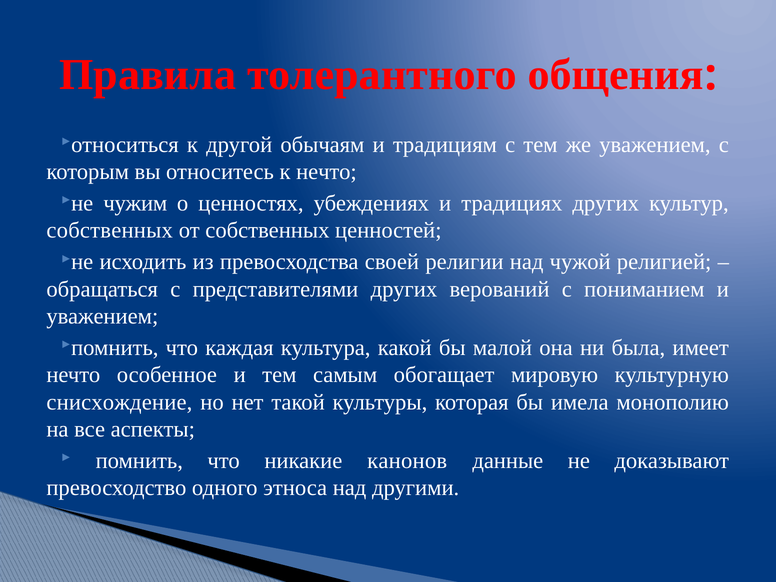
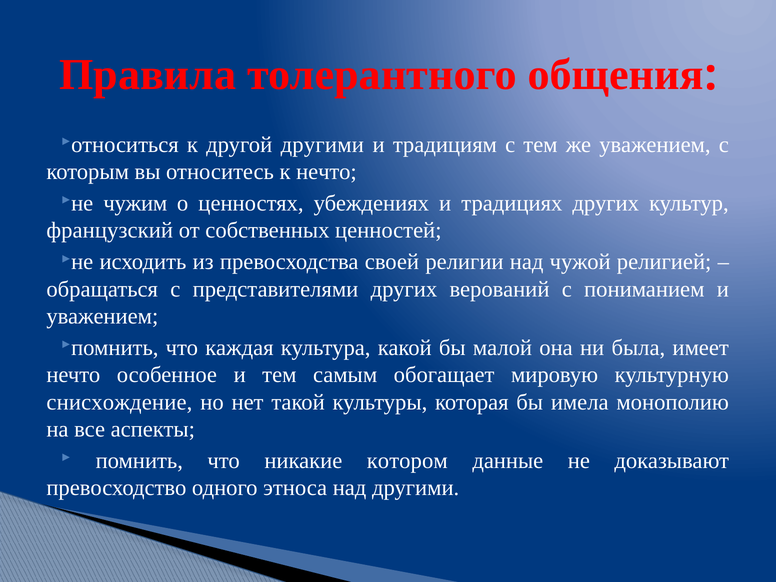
другой обычаям: обычаям -> другими
собственных at (110, 230): собственных -> французский
канонов: канонов -> котором
